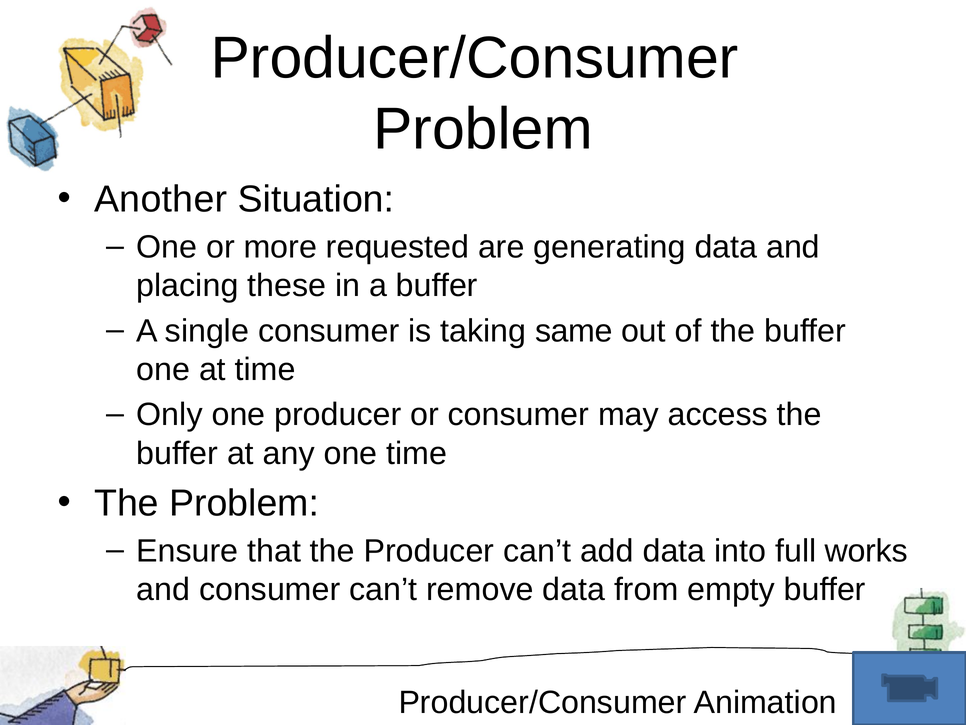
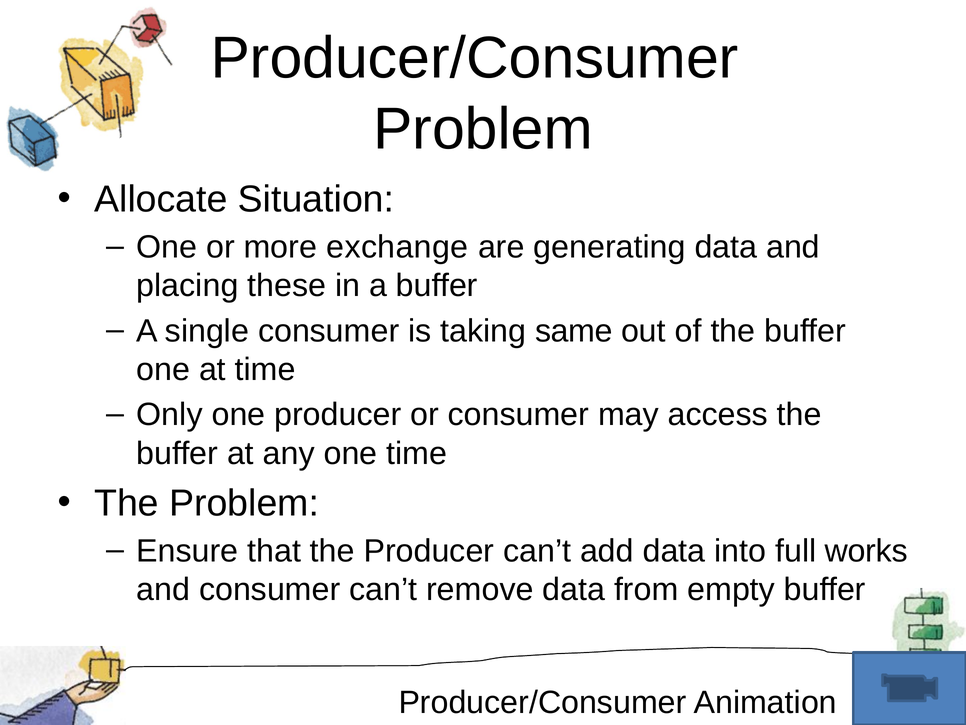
Another: Another -> Allocate
requested: requested -> exchange
